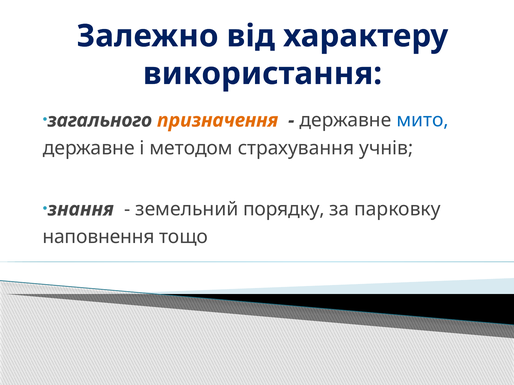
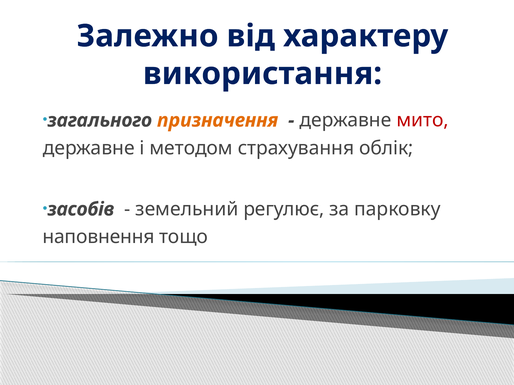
мито colour: blue -> red
учнів: учнів -> облік
знання: знання -> засобів
порядку: порядку -> регулює
